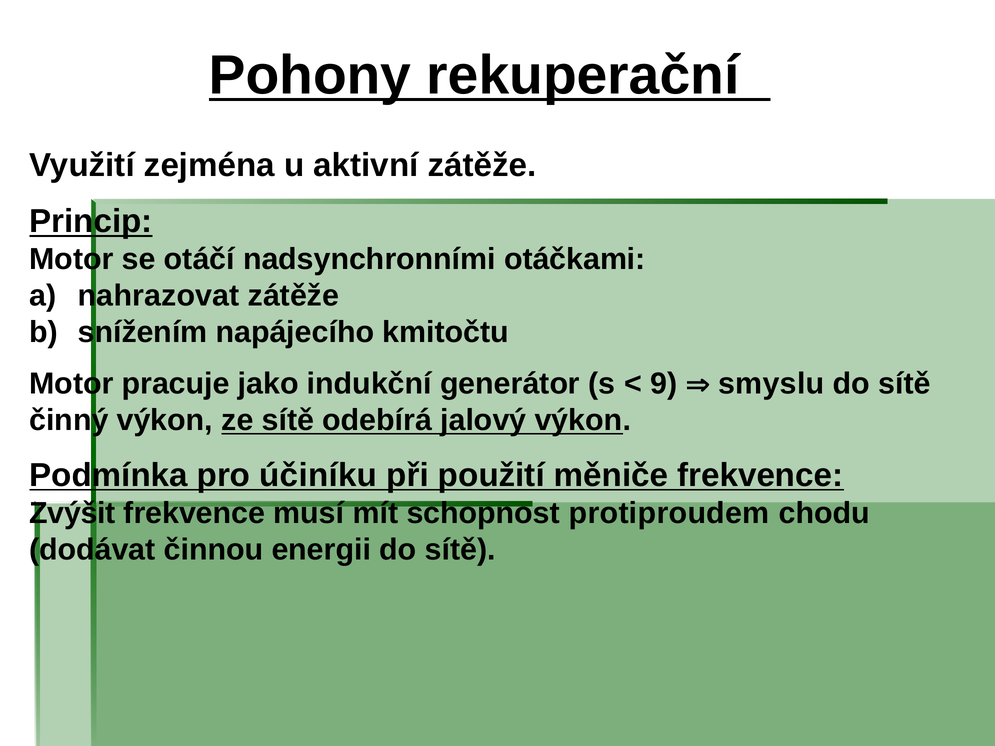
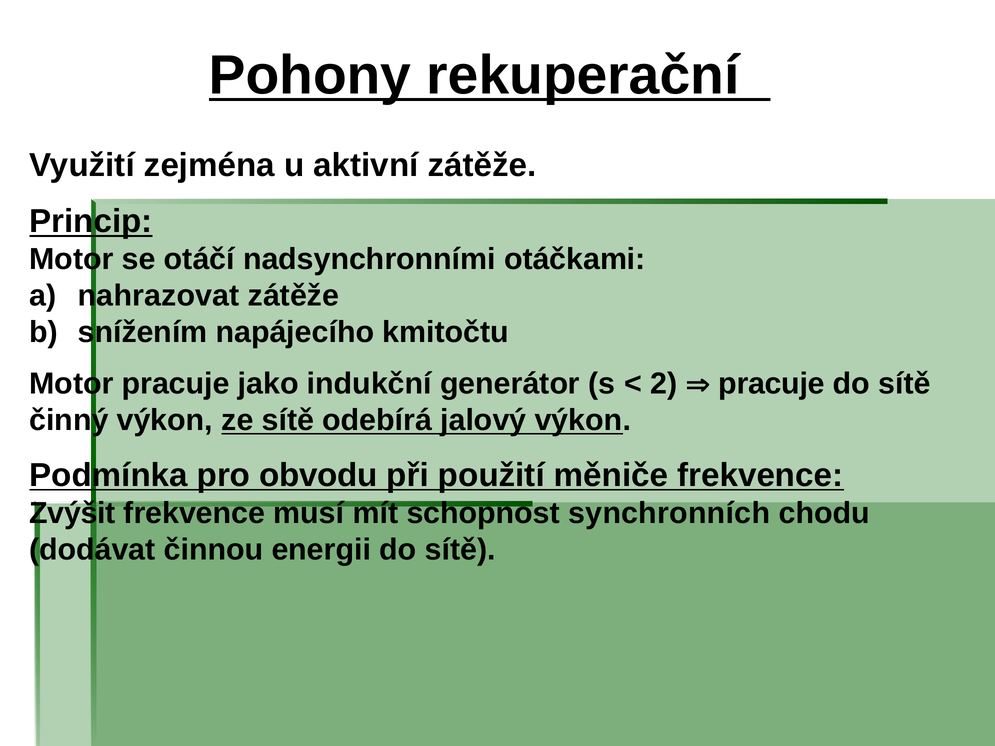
9: 9 -> 2
smyslu at (771, 384): smyslu -> pracuje
účiníku: účiníku -> obvodu
protiproudem: protiproudem -> synchronních
